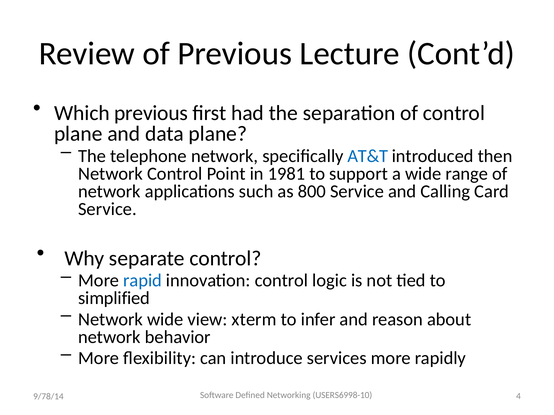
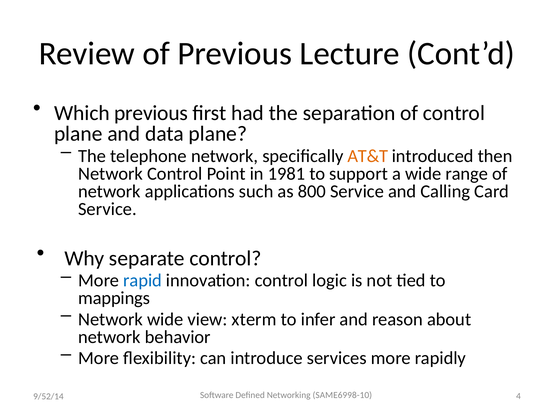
AT&T colour: blue -> orange
simplified: simplified -> mappings
USERS6998-10: USERS6998-10 -> SAME6998-10
9/78/14: 9/78/14 -> 9/52/14
